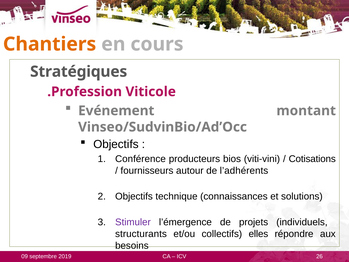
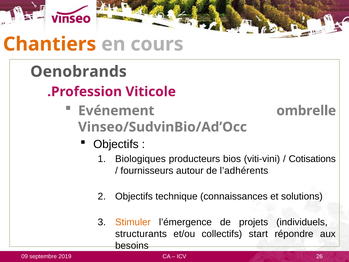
Stratégiques: Stratégiques -> Oenobrands
montant: montant -> ombrelle
Conférence: Conférence -> Biologiques
Stimuler colour: purple -> orange
elles: elles -> start
